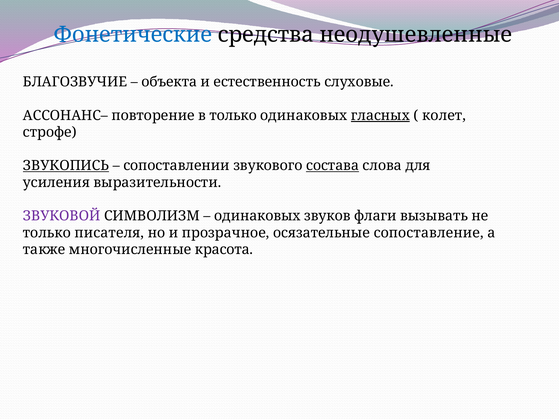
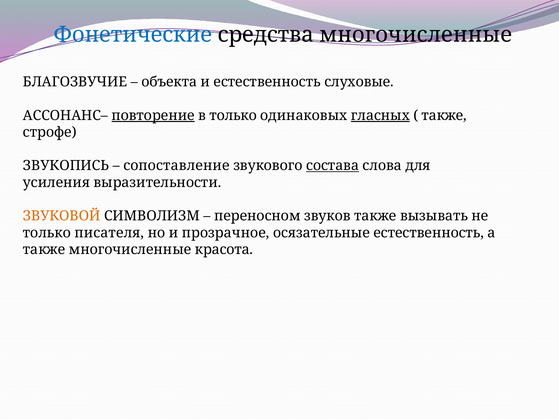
средства неодушевленные: неодушевленные -> многочисленные
повторение underline: none -> present
колет at (444, 116): колет -> также
ЗВУКОПИСЬ underline: present -> none
сопоставлении: сопоставлении -> сопоставление
ЗВУКОВОЙ colour: purple -> orange
одинаковых at (257, 216): одинаковых -> переносном
звуков флаги: флаги -> также
осязательные сопоставление: сопоставление -> естественность
